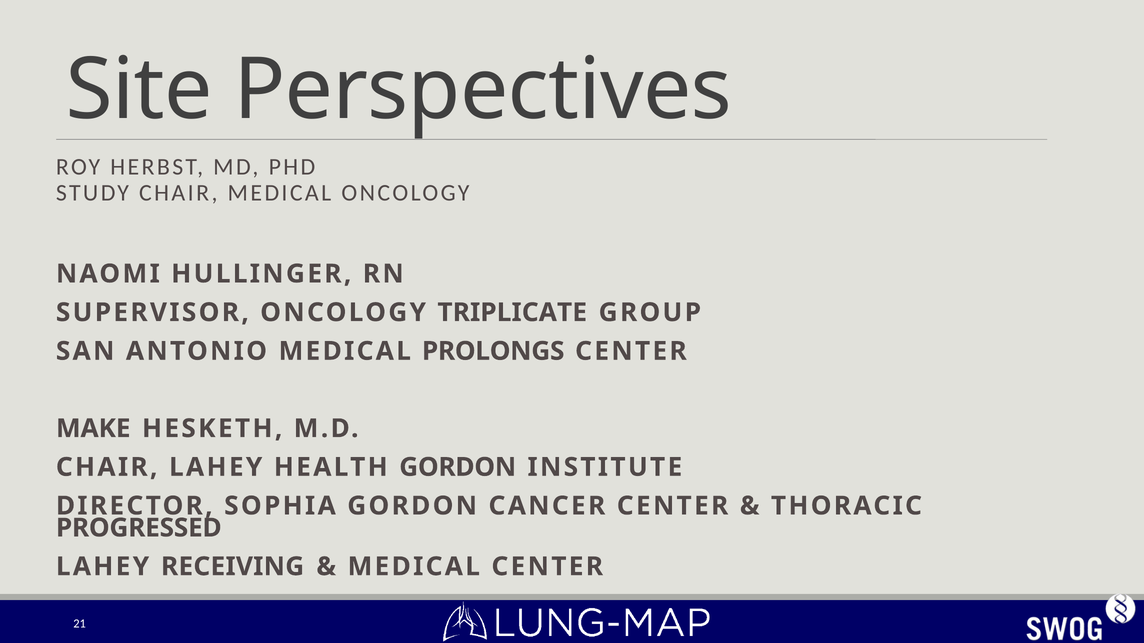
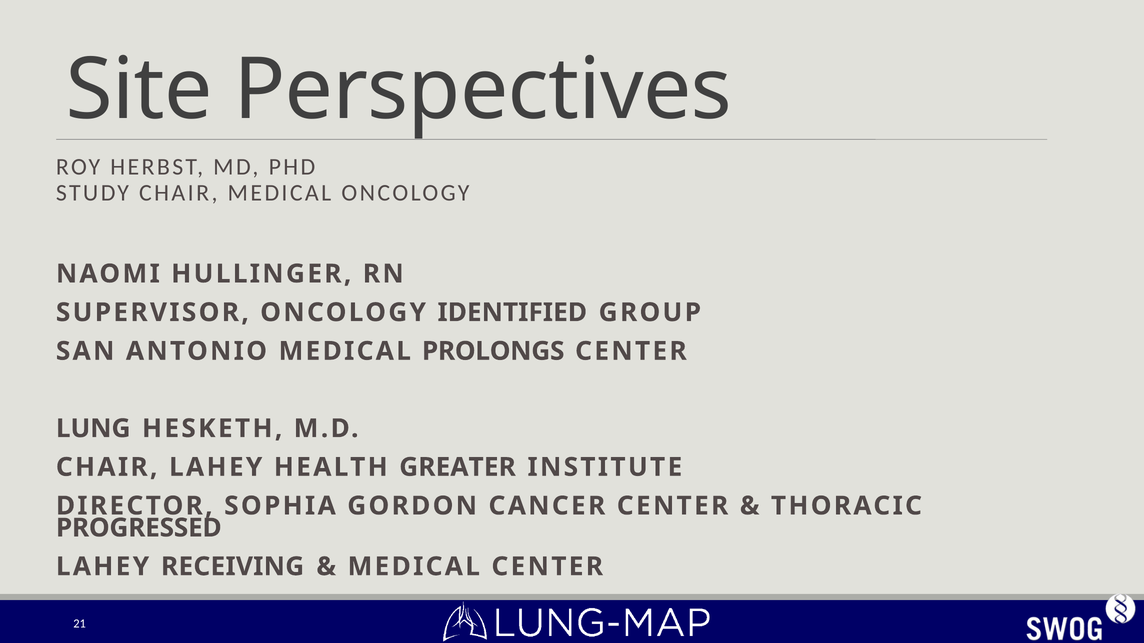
TRIPLICATE: TRIPLICATE -> IDENTIFIED
MAKE: MAKE -> LUNG
HEALTH GORDON: GORDON -> GREATER
